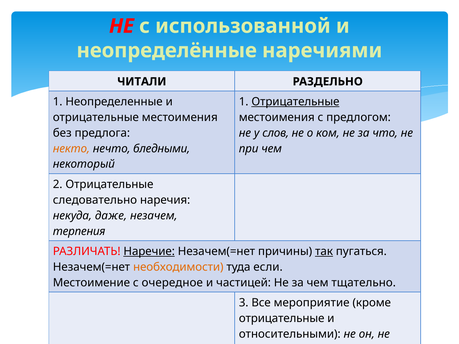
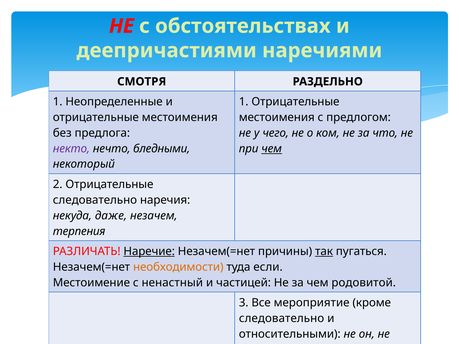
использованной: использованной -> обстоятельствах
неопределённые: неопределённые -> деепричастиями
ЧИТАЛИ: ЧИТАЛИ -> СМОТРЯ
Отрицательные at (295, 102) underline: present -> none
слов: слов -> чего
некто colour: orange -> purple
чем at (272, 149) underline: none -> present
очередное: очередное -> ненастный
тщательно: тщательно -> родовитой
отрицательные at (282, 319): отрицательные -> следовательно
